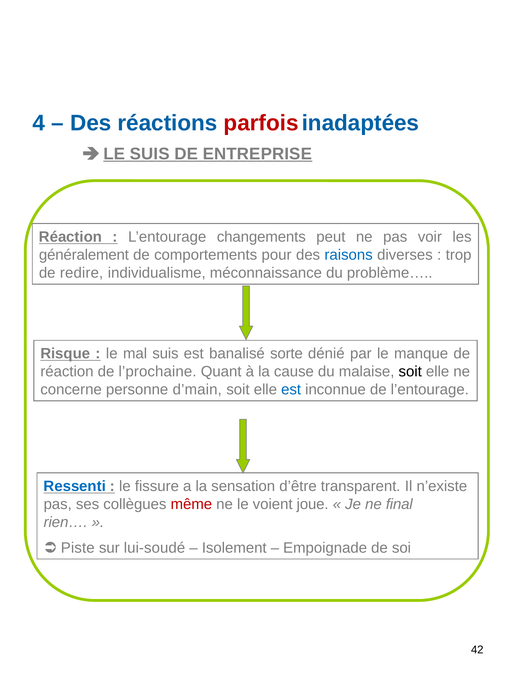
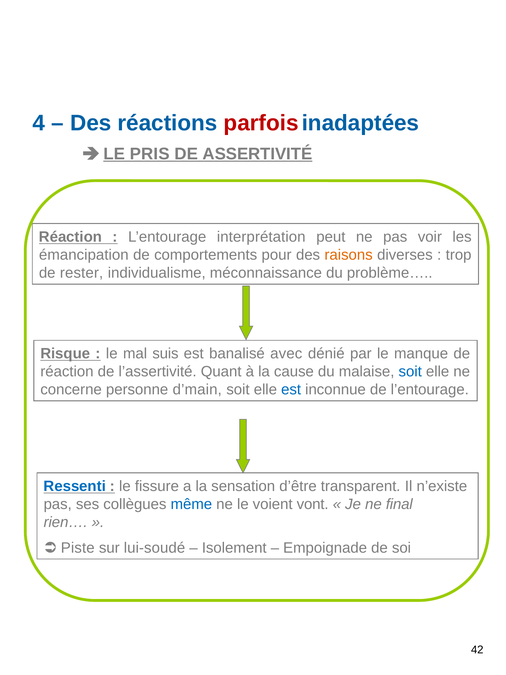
LE SUIS: SUIS -> PRIS
ENTREPRISE: ENTREPRISE -> ASSERTIVITÉ
changements: changements -> interprétation
généralement: généralement -> émancipation
raisons colour: blue -> orange
redire: redire -> rester
sorte: sorte -> avec
l’prochaine: l’prochaine -> l’assertivité
soit at (410, 371) colour: black -> blue
même colour: red -> blue
joue: joue -> vont
